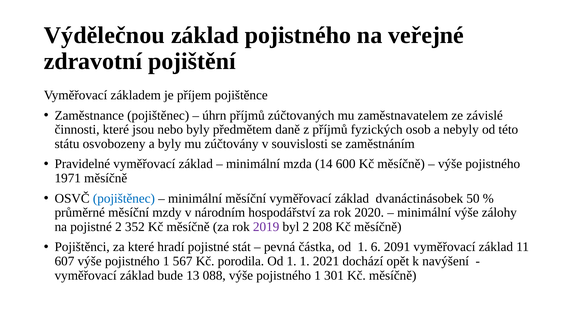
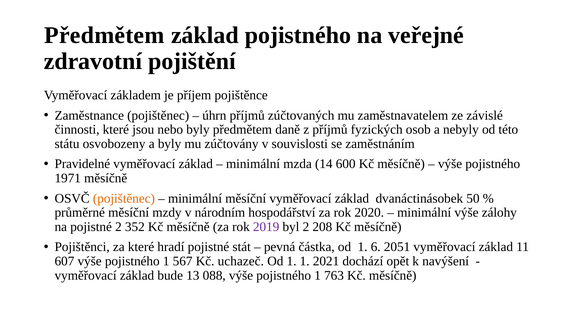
Výdělečnou at (104, 35): Výdělečnou -> Předmětem
pojištěnec at (124, 199) colour: blue -> orange
2091: 2091 -> 2051
porodila: porodila -> uchazeč
301: 301 -> 763
